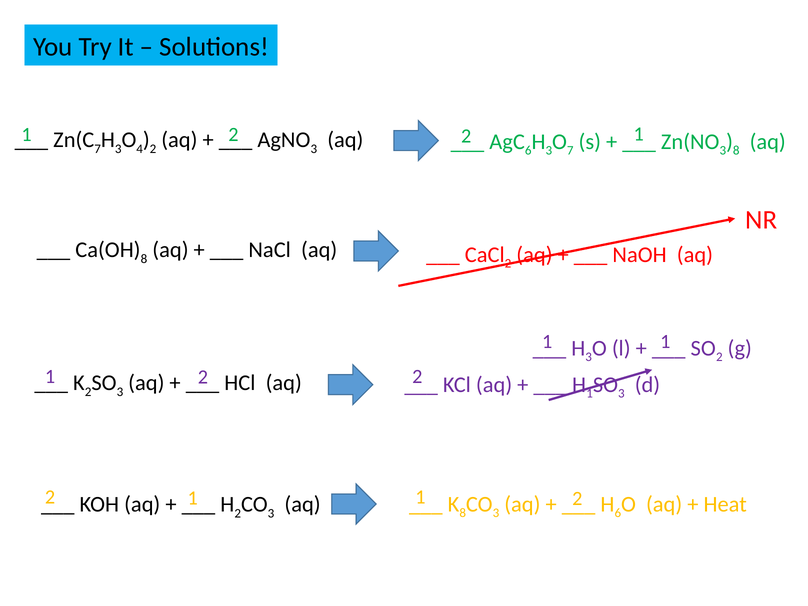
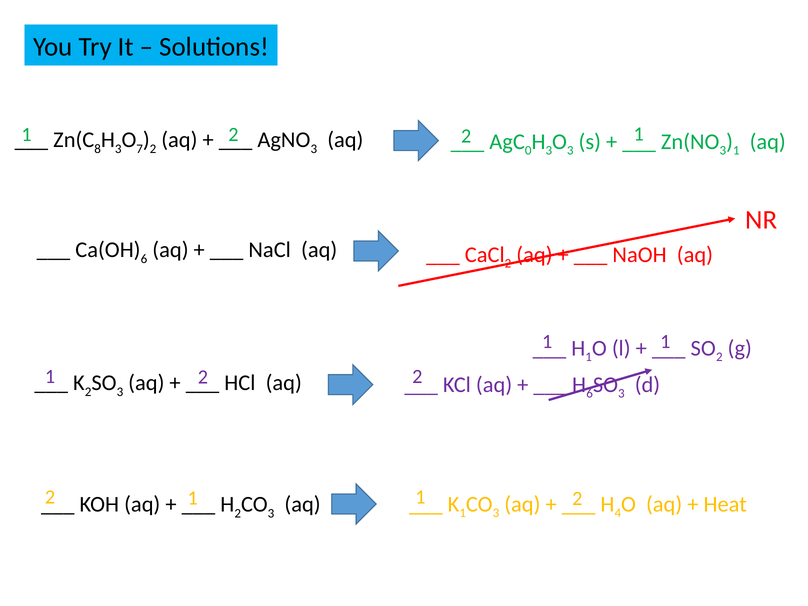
7 at (98, 149): 7 -> 8
4: 4 -> 7
6 at (528, 151): 6 -> 0
7 at (570, 151): 7 -> 3
8 at (736, 151): 8 -> 1
8 at (144, 259): 8 -> 6
3 at (589, 357): 3 -> 1
1 at (590, 394): 1 -> 6
8 at (463, 513): 8 -> 1
6 at (618, 513): 6 -> 4
